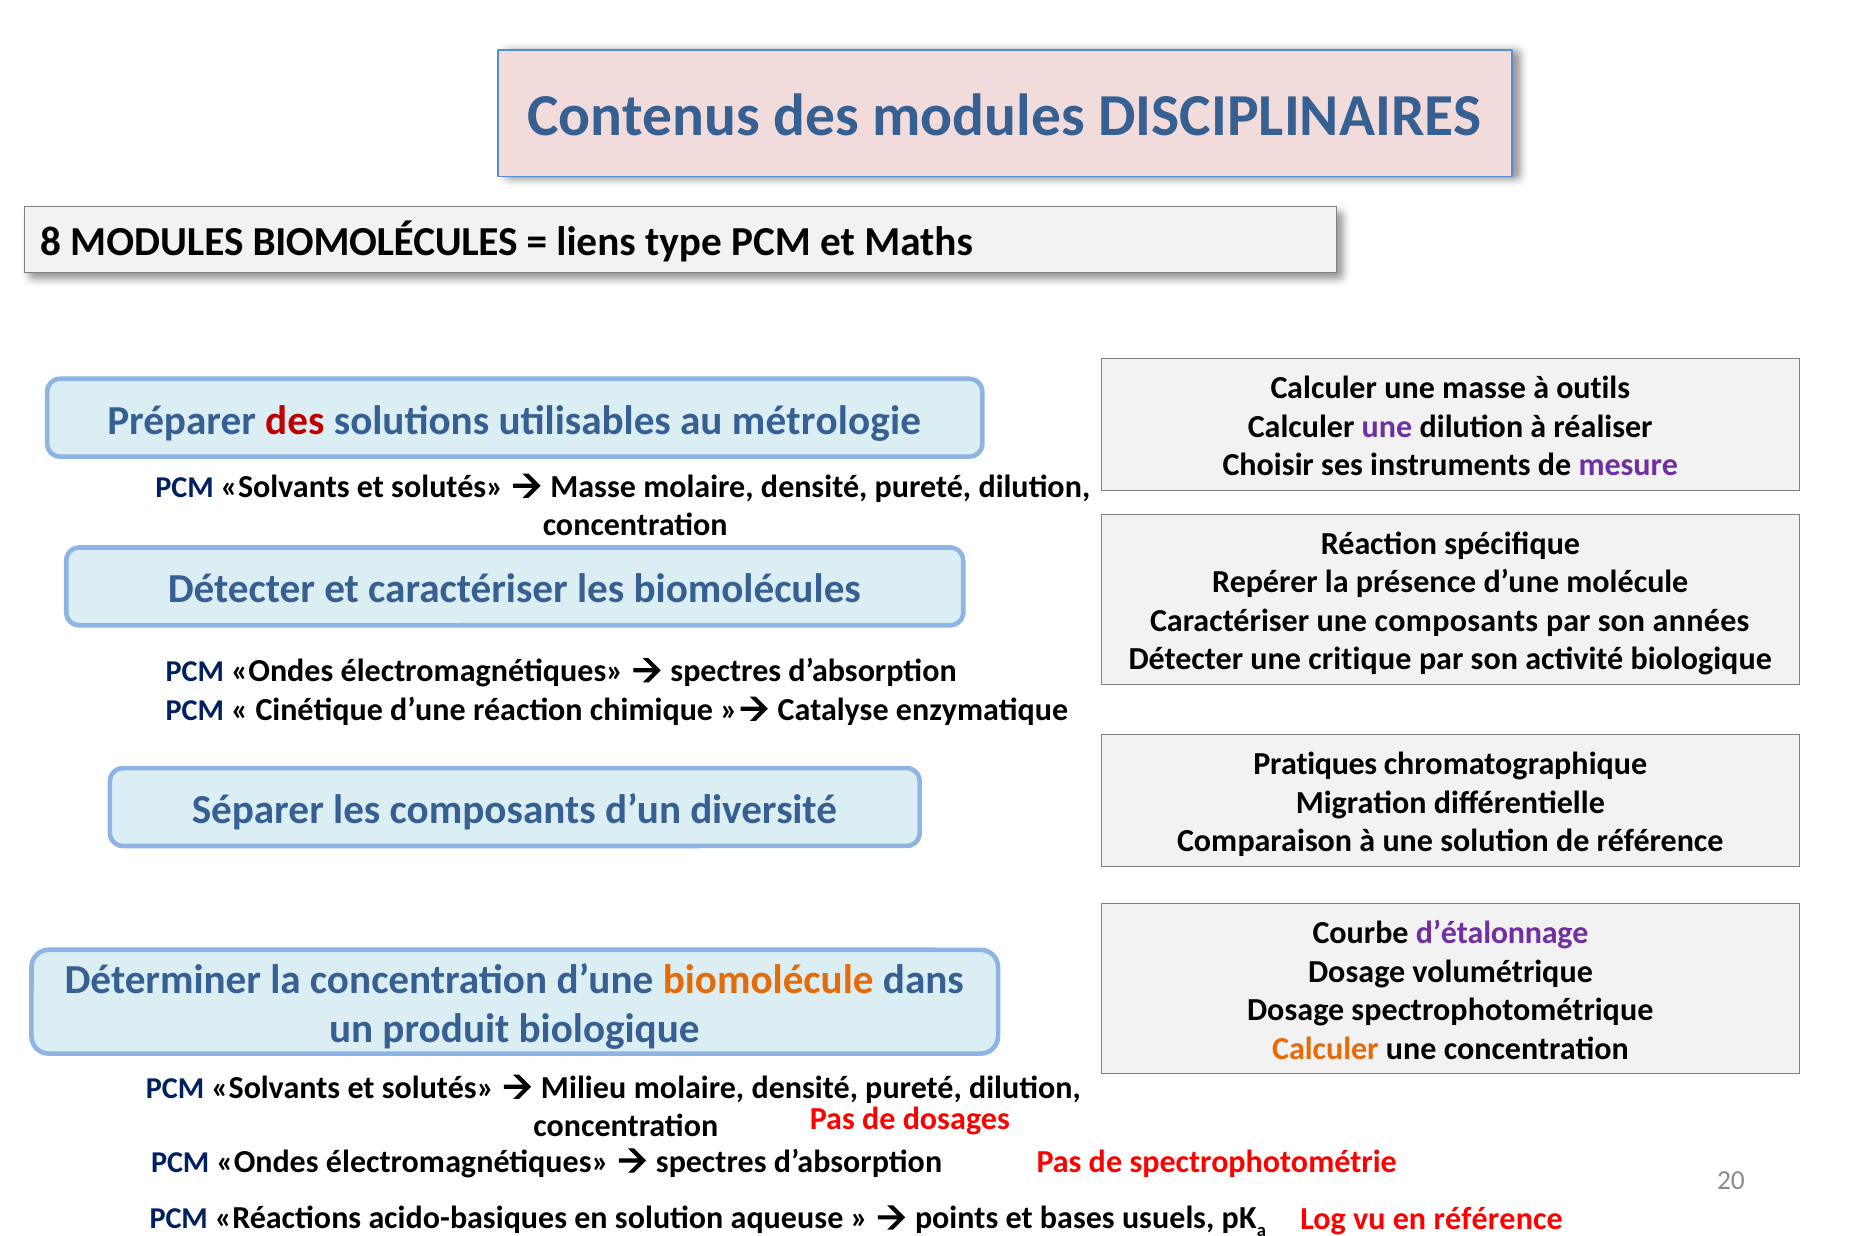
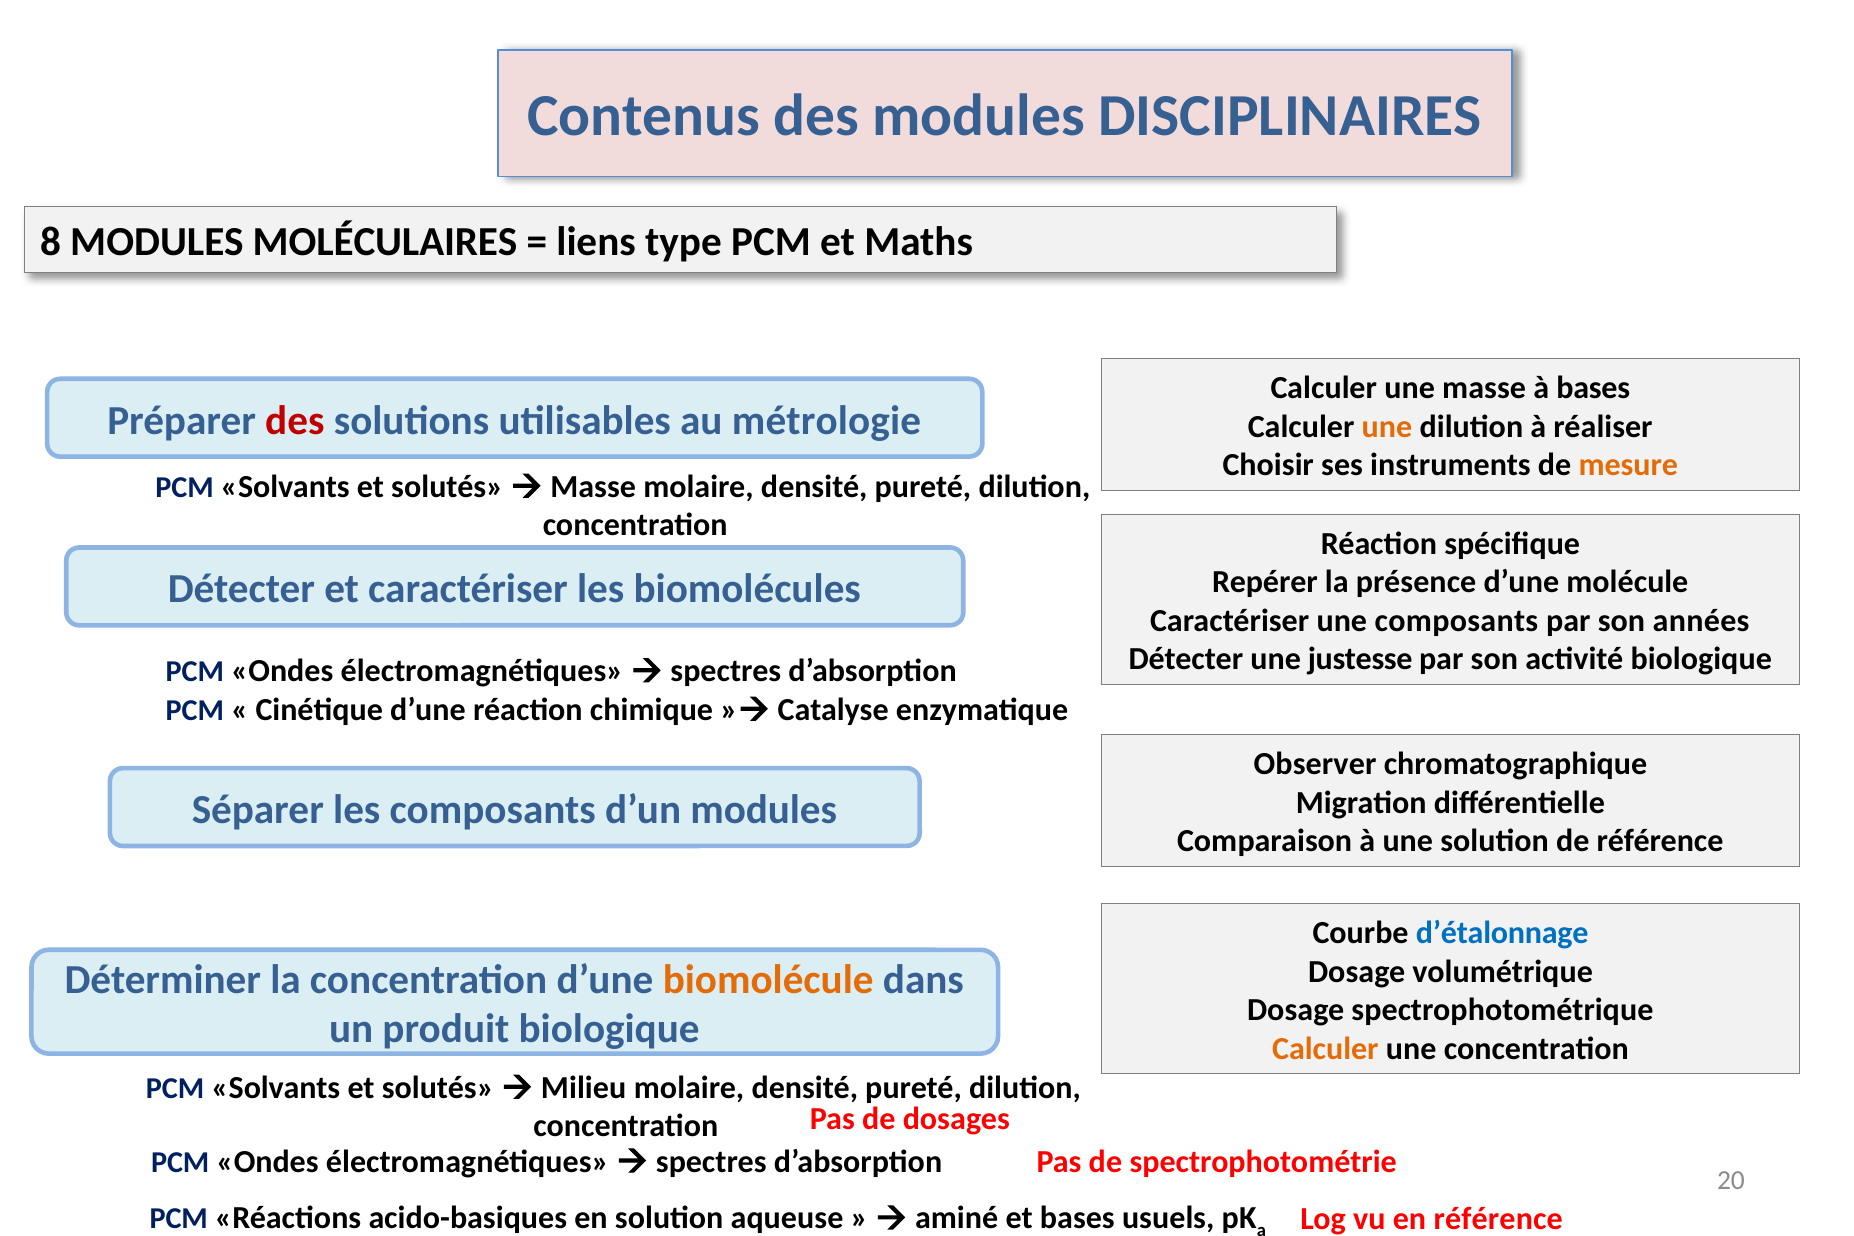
MODULES BIOMOLÉCULES: BIOMOLÉCULES -> MOLÉCULAIRES
à outils: outils -> bases
une at (1387, 427) colour: purple -> orange
mesure colour: purple -> orange
critique: critique -> justesse
Pratiques: Pratiques -> Observer
d’un diversité: diversité -> modules
d’étalonnage colour: purple -> blue
points: points -> aminé
